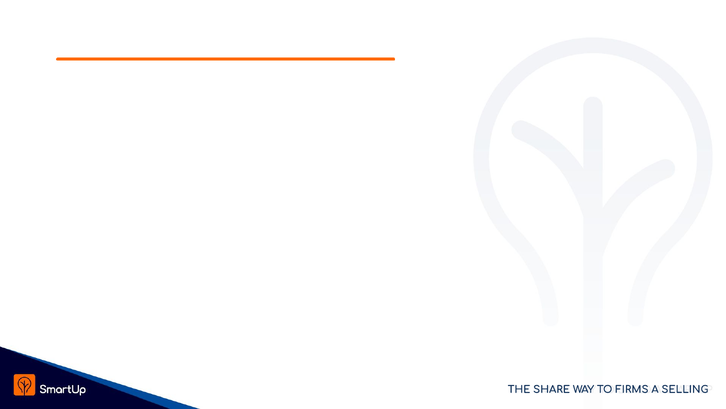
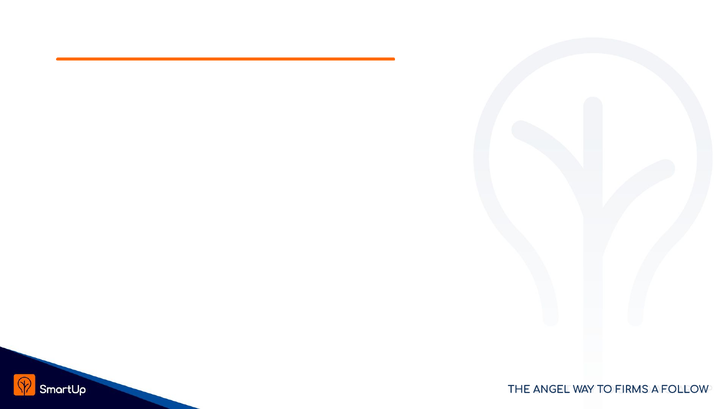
SHARE: SHARE -> ANGEL
SELLING: SELLING -> FOLLOW
